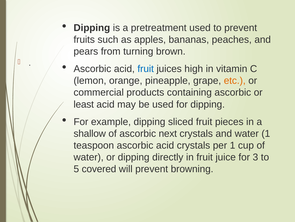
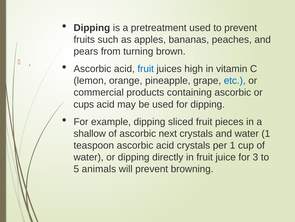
etc colour: orange -> blue
least: least -> cups
covered: covered -> animals
